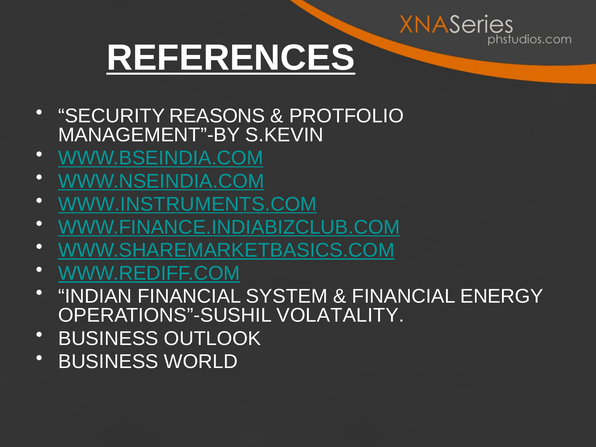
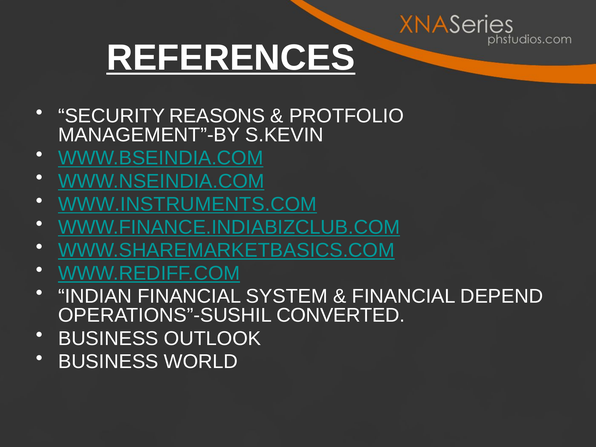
ENERGY: ENERGY -> DEPEND
VOLATALITY: VOLATALITY -> CONVERTED
